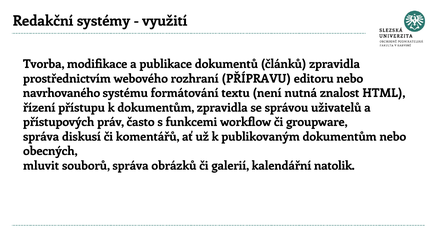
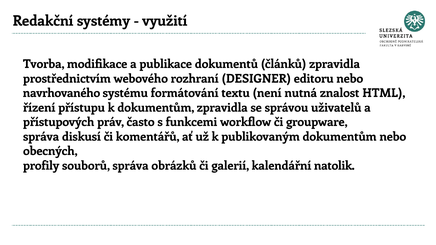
PŘÍPRAVU: PŘÍPRAVU -> DESIGNER
mluvit: mluvit -> profily
